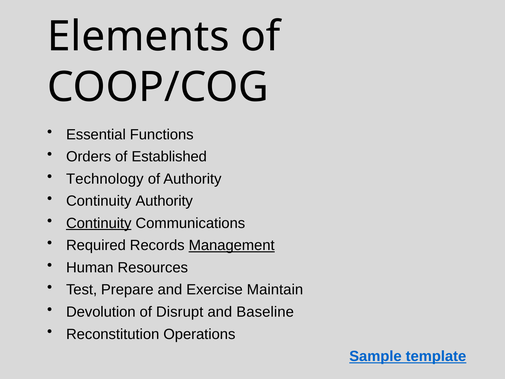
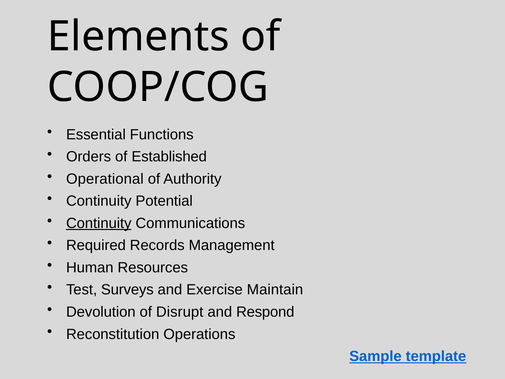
Technology: Technology -> Operational
Continuity Authority: Authority -> Potential
Management underline: present -> none
Prepare: Prepare -> Surveys
Baseline: Baseline -> Respond
